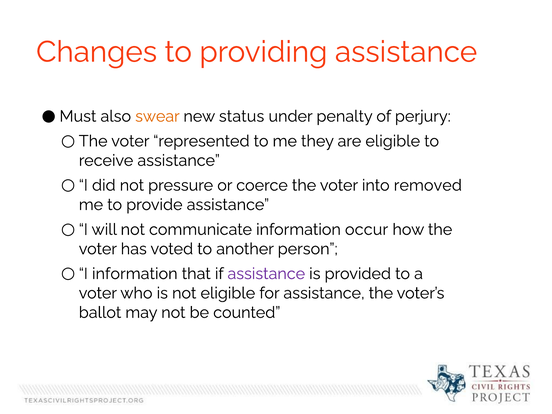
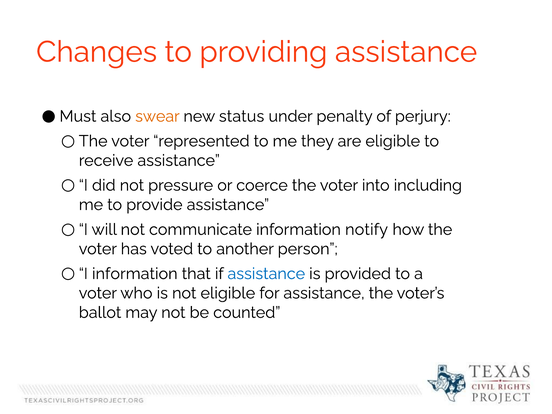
removed: removed -> including
occur: occur -> notify
assistance at (266, 274) colour: purple -> blue
